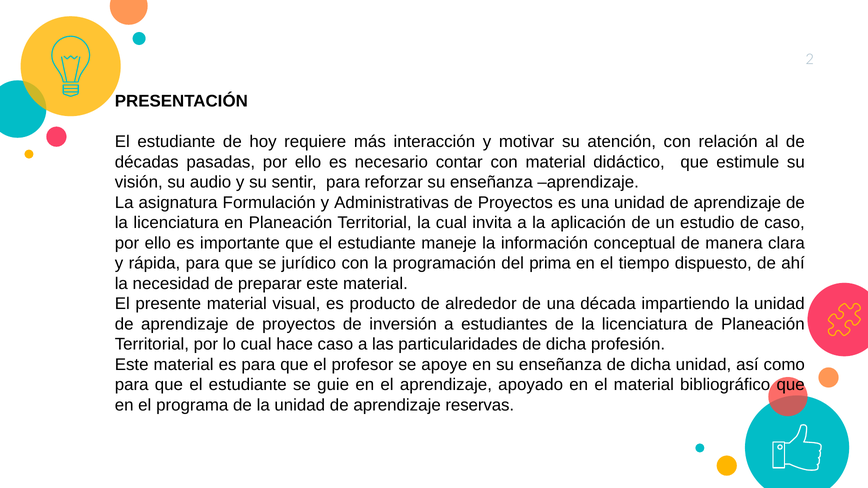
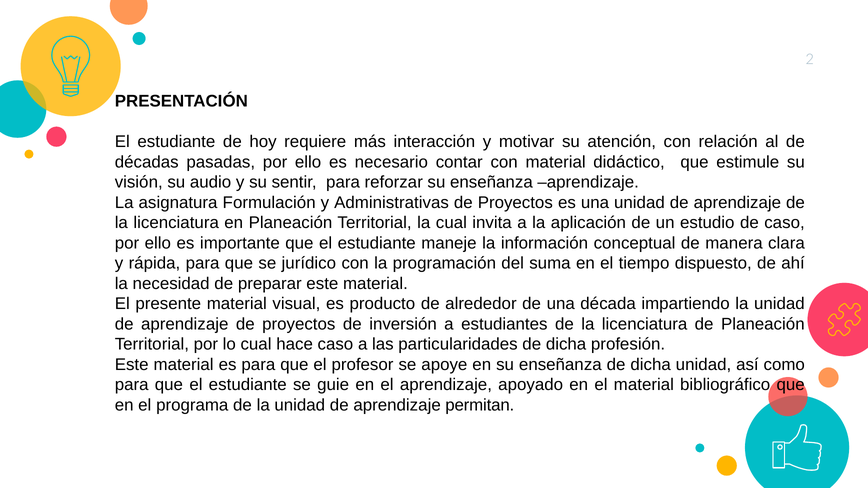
prima: prima -> suma
reservas: reservas -> permitan
